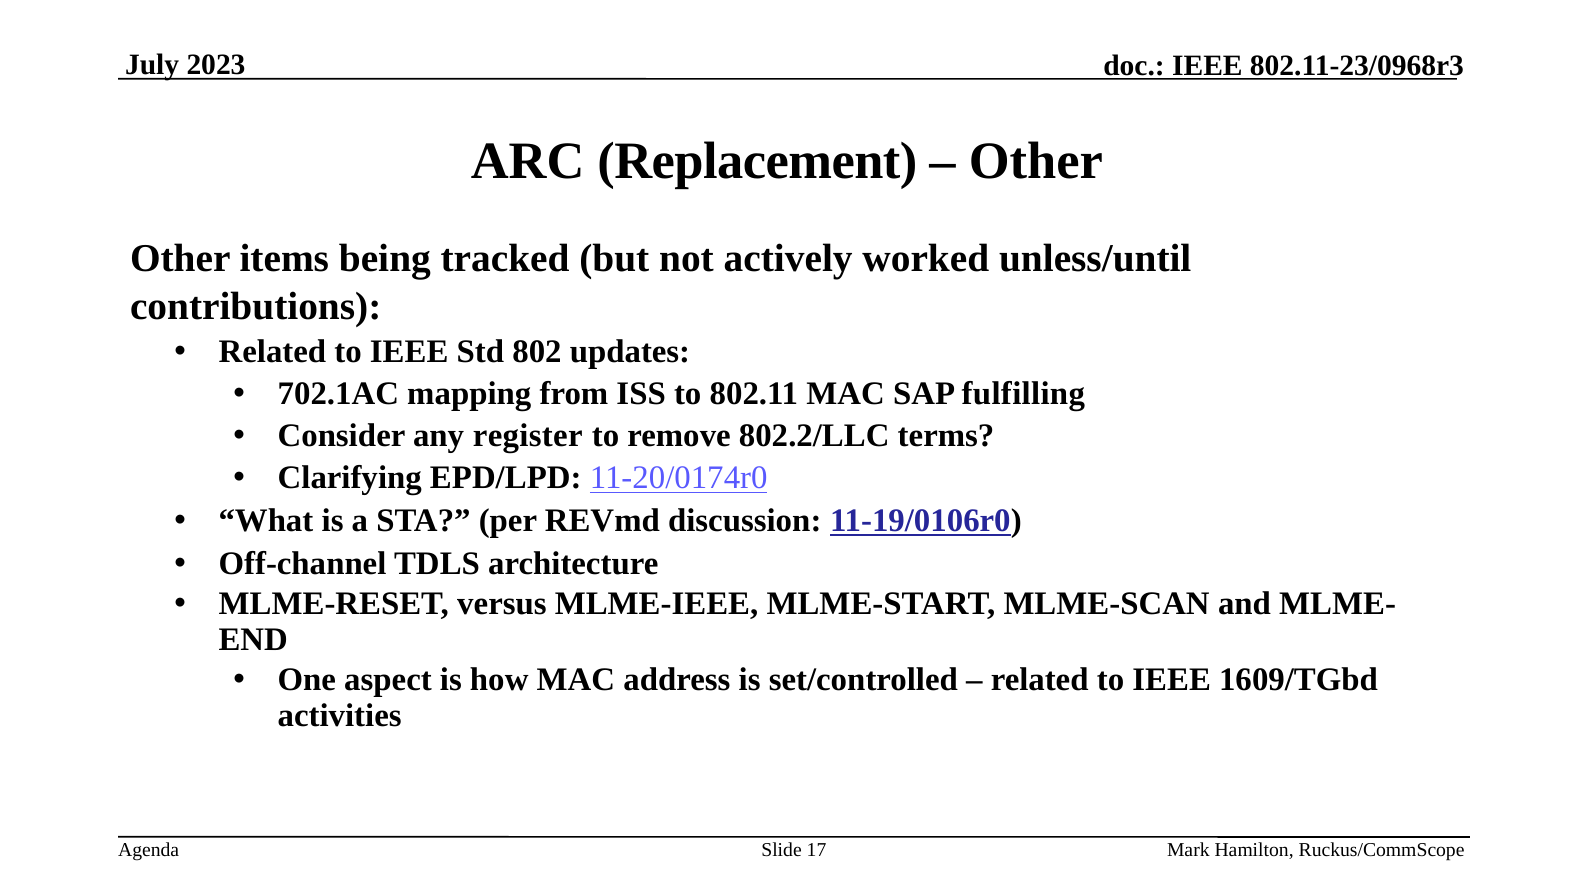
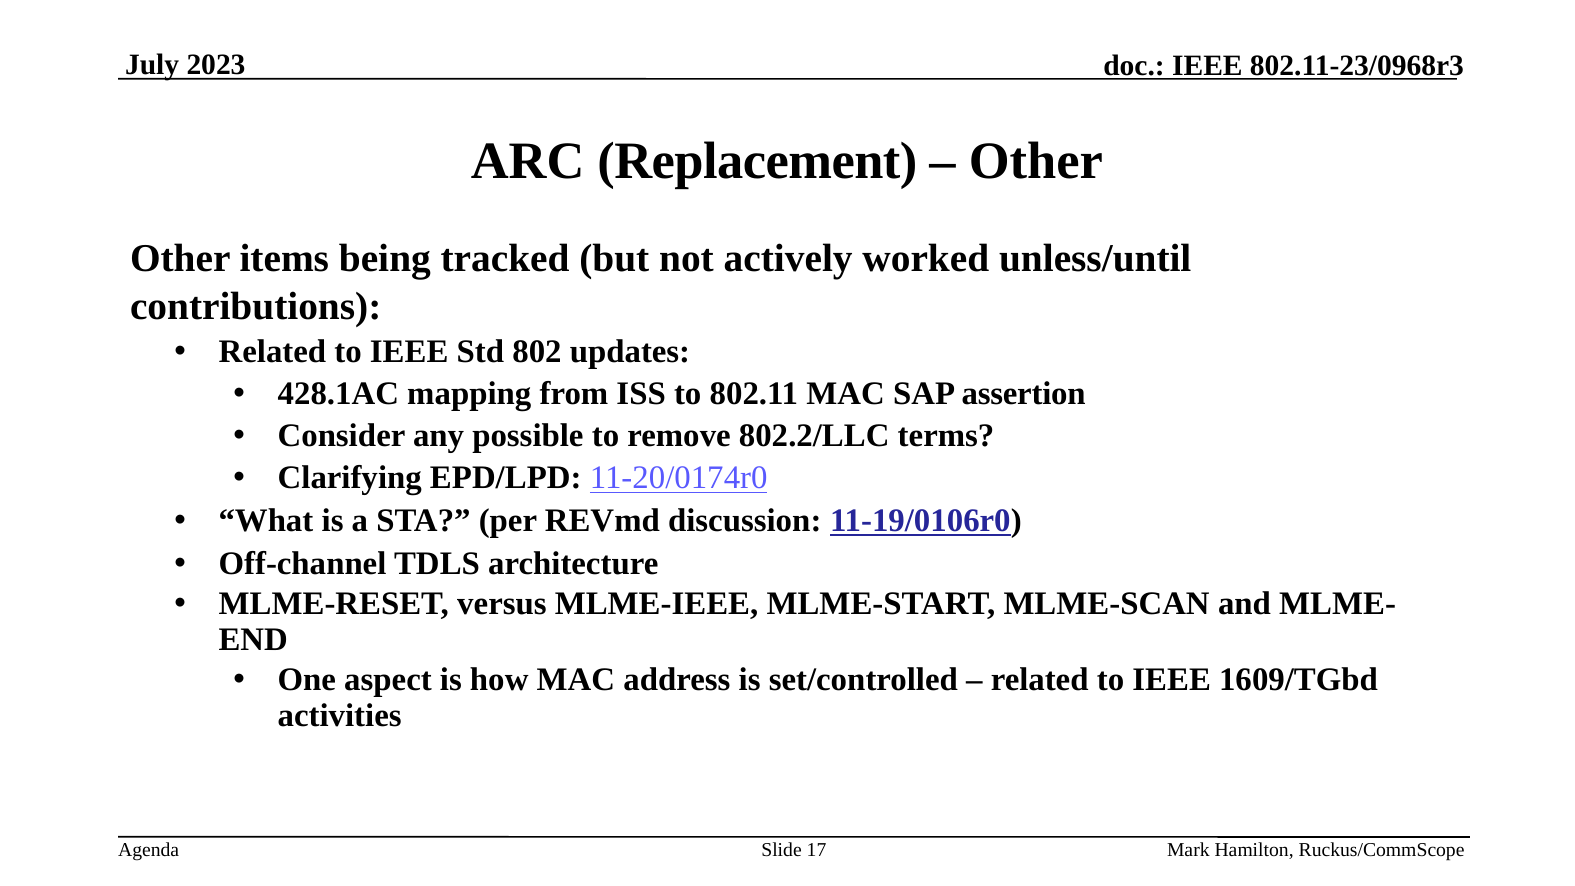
702.1AC: 702.1AC -> 428.1AC
fulfilling: fulfilling -> assertion
register: register -> possible
